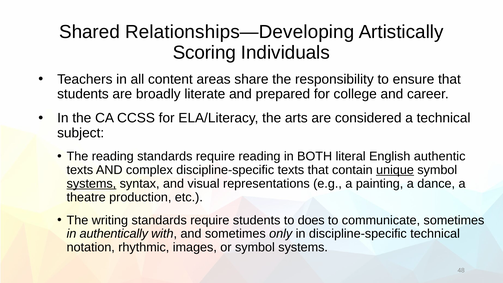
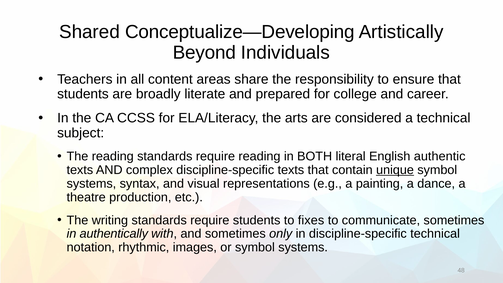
Relationships—Developing: Relationships—Developing -> Conceptualize—Developing
Scoring: Scoring -> Beyond
systems at (91, 184) underline: present -> none
does: does -> fixes
